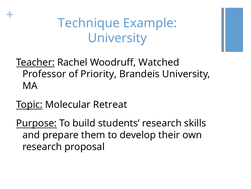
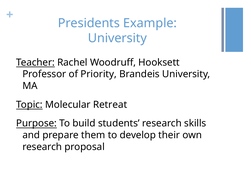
Technique: Technique -> Presidents
Watched: Watched -> Hooksett
